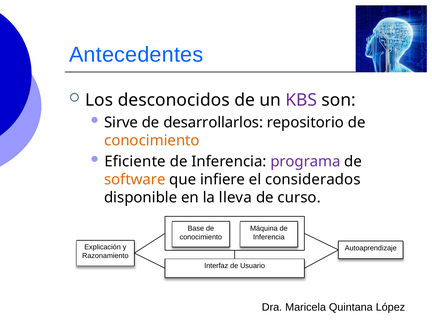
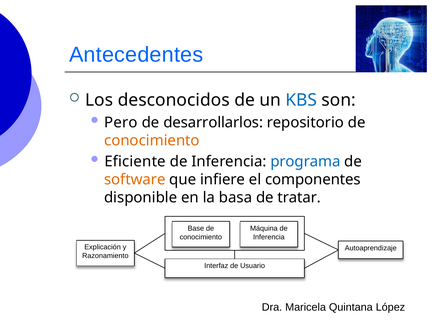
KBS colour: purple -> blue
Sirve: Sirve -> Pero
programa colour: purple -> blue
considerados: considerados -> componentes
lleva: lleva -> basa
curso: curso -> tratar
